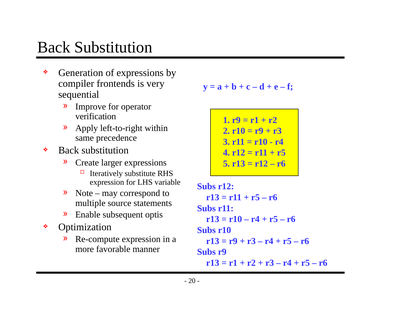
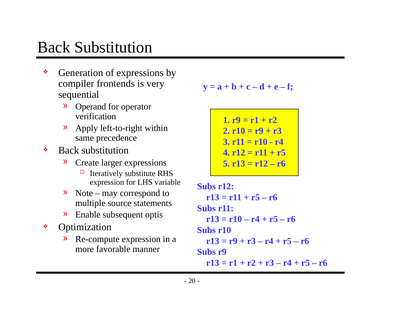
Improve: Improve -> Operand
